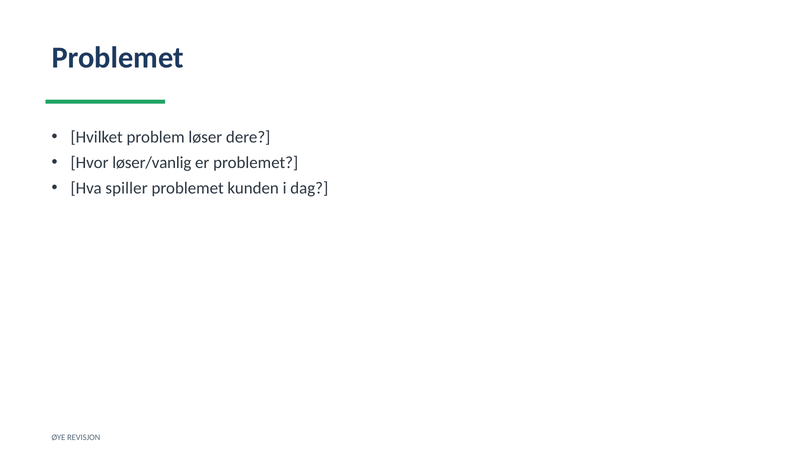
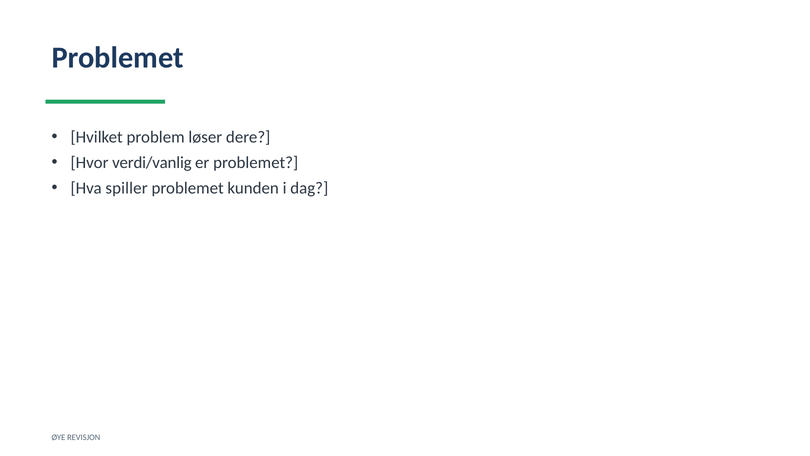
løser/vanlig: løser/vanlig -> verdi/vanlig
